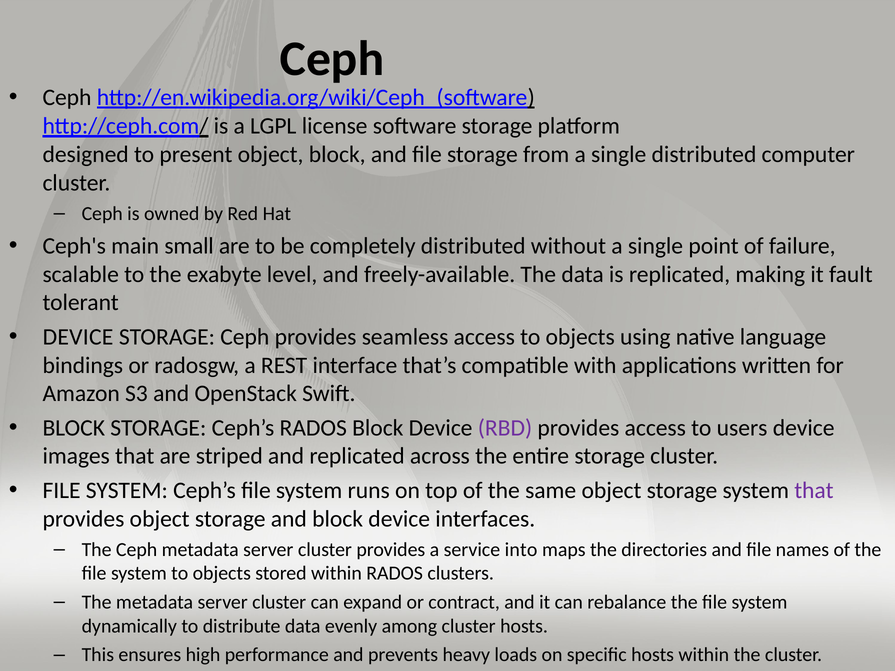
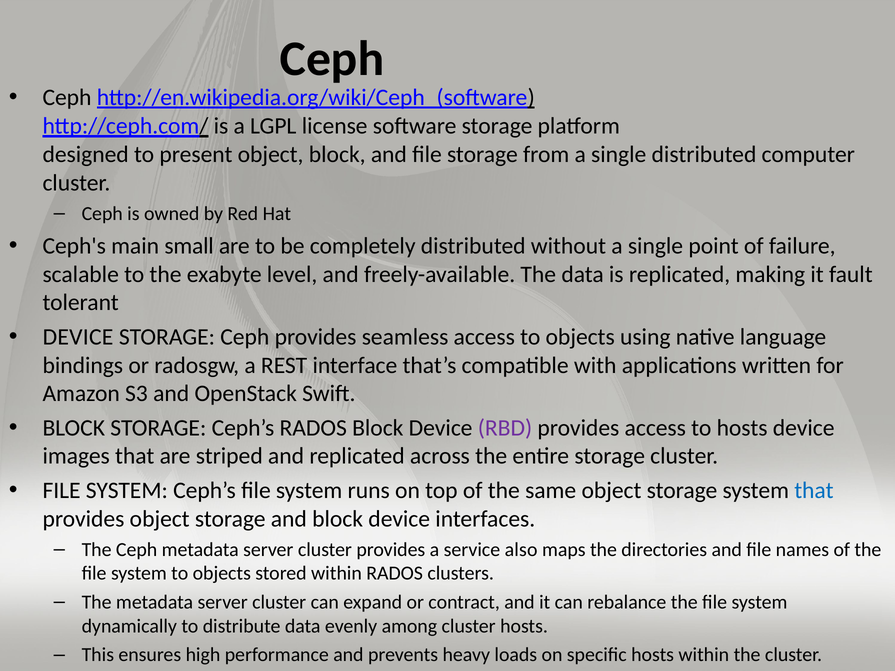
to users: users -> hosts
that at (814, 491) colour: purple -> blue
into: into -> also
